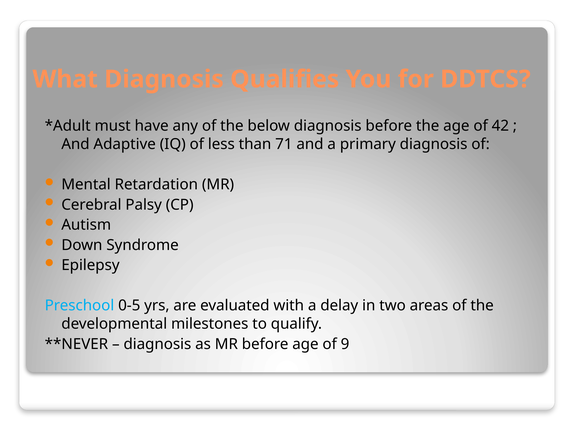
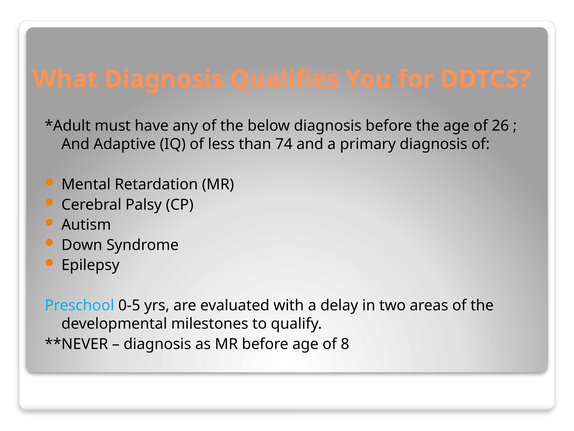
42: 42 -> 26
71: 71 -> 74
9: 9 -> 8
